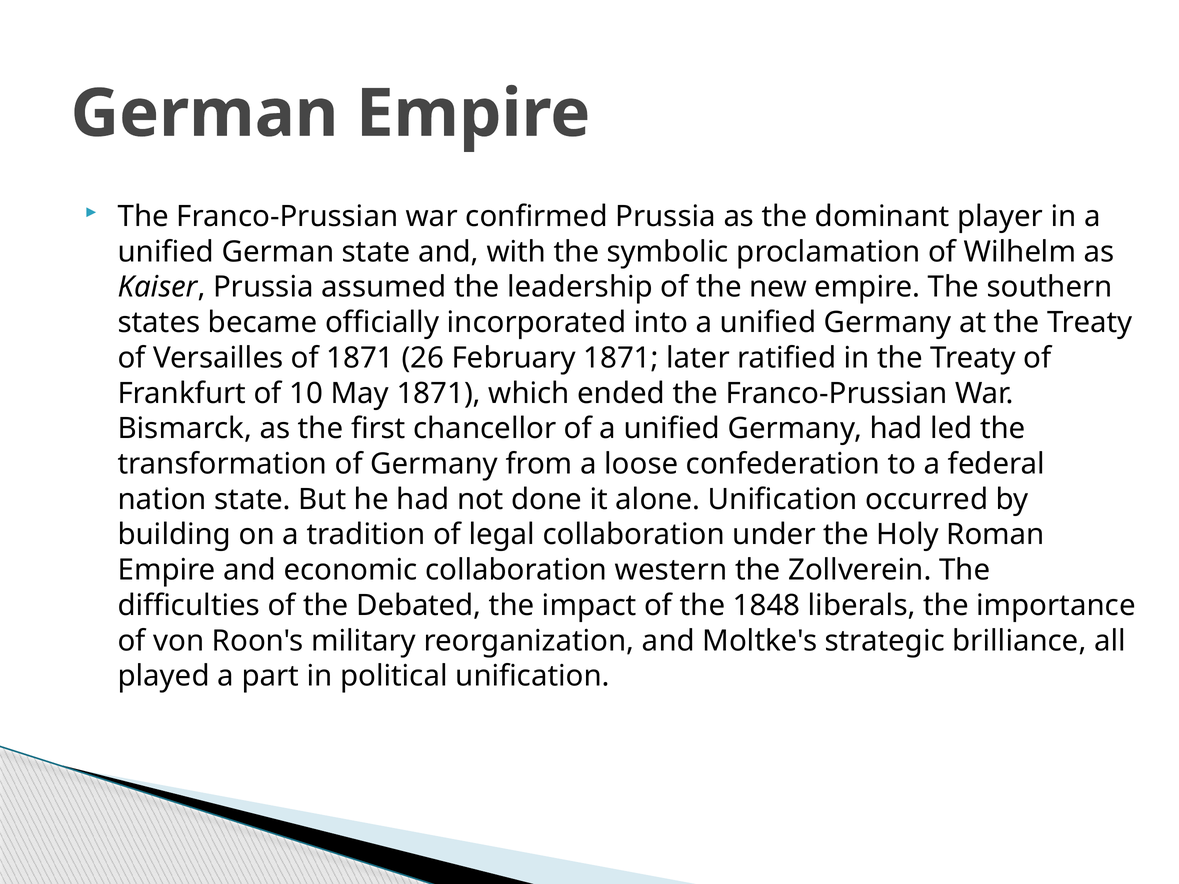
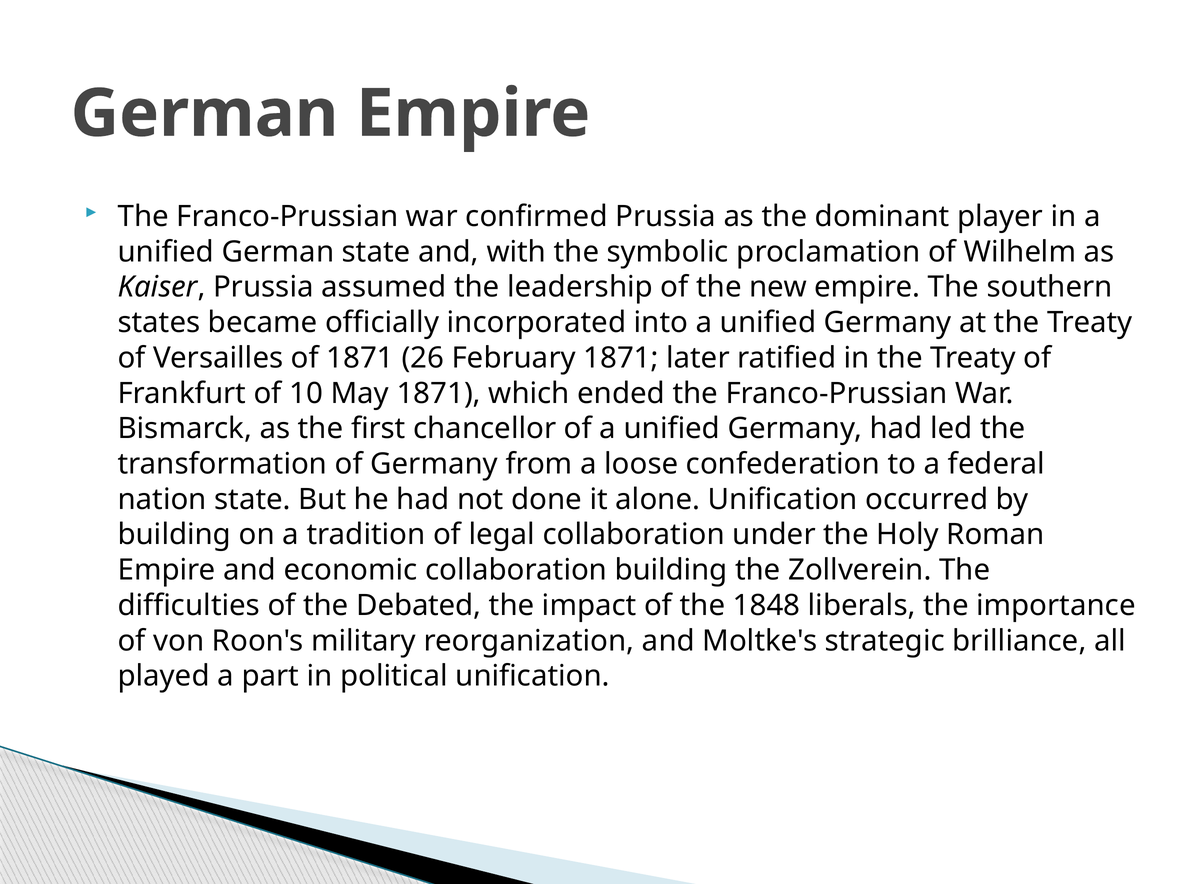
collaboration western: western -> building
